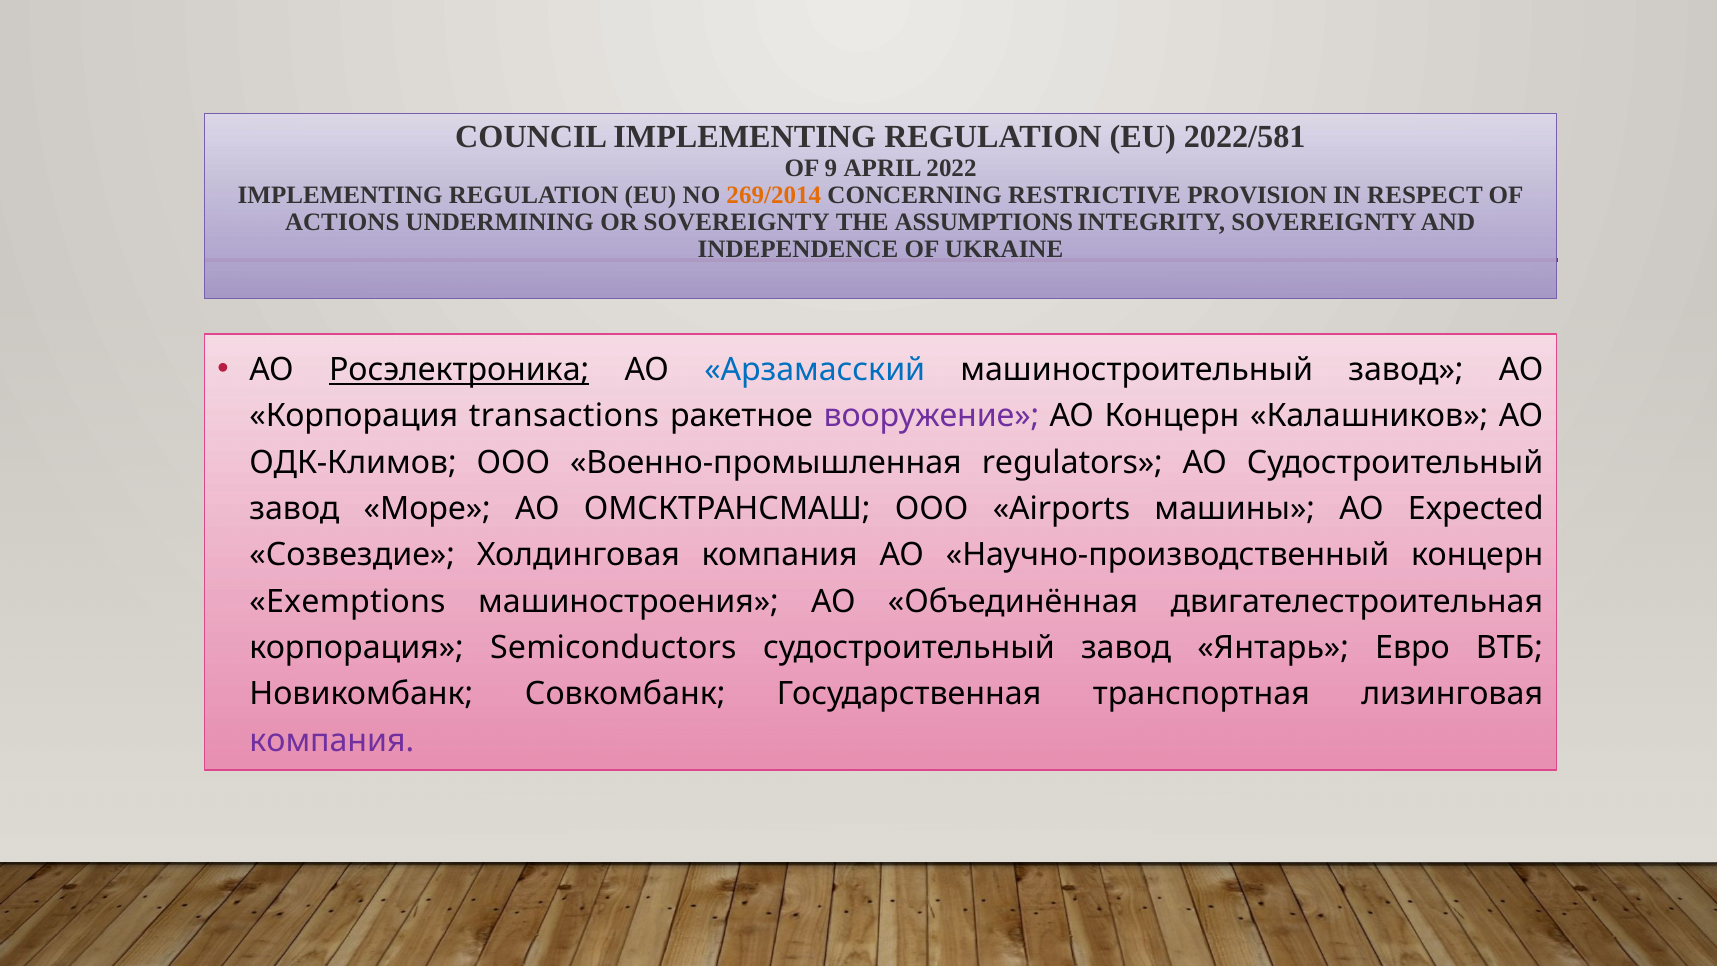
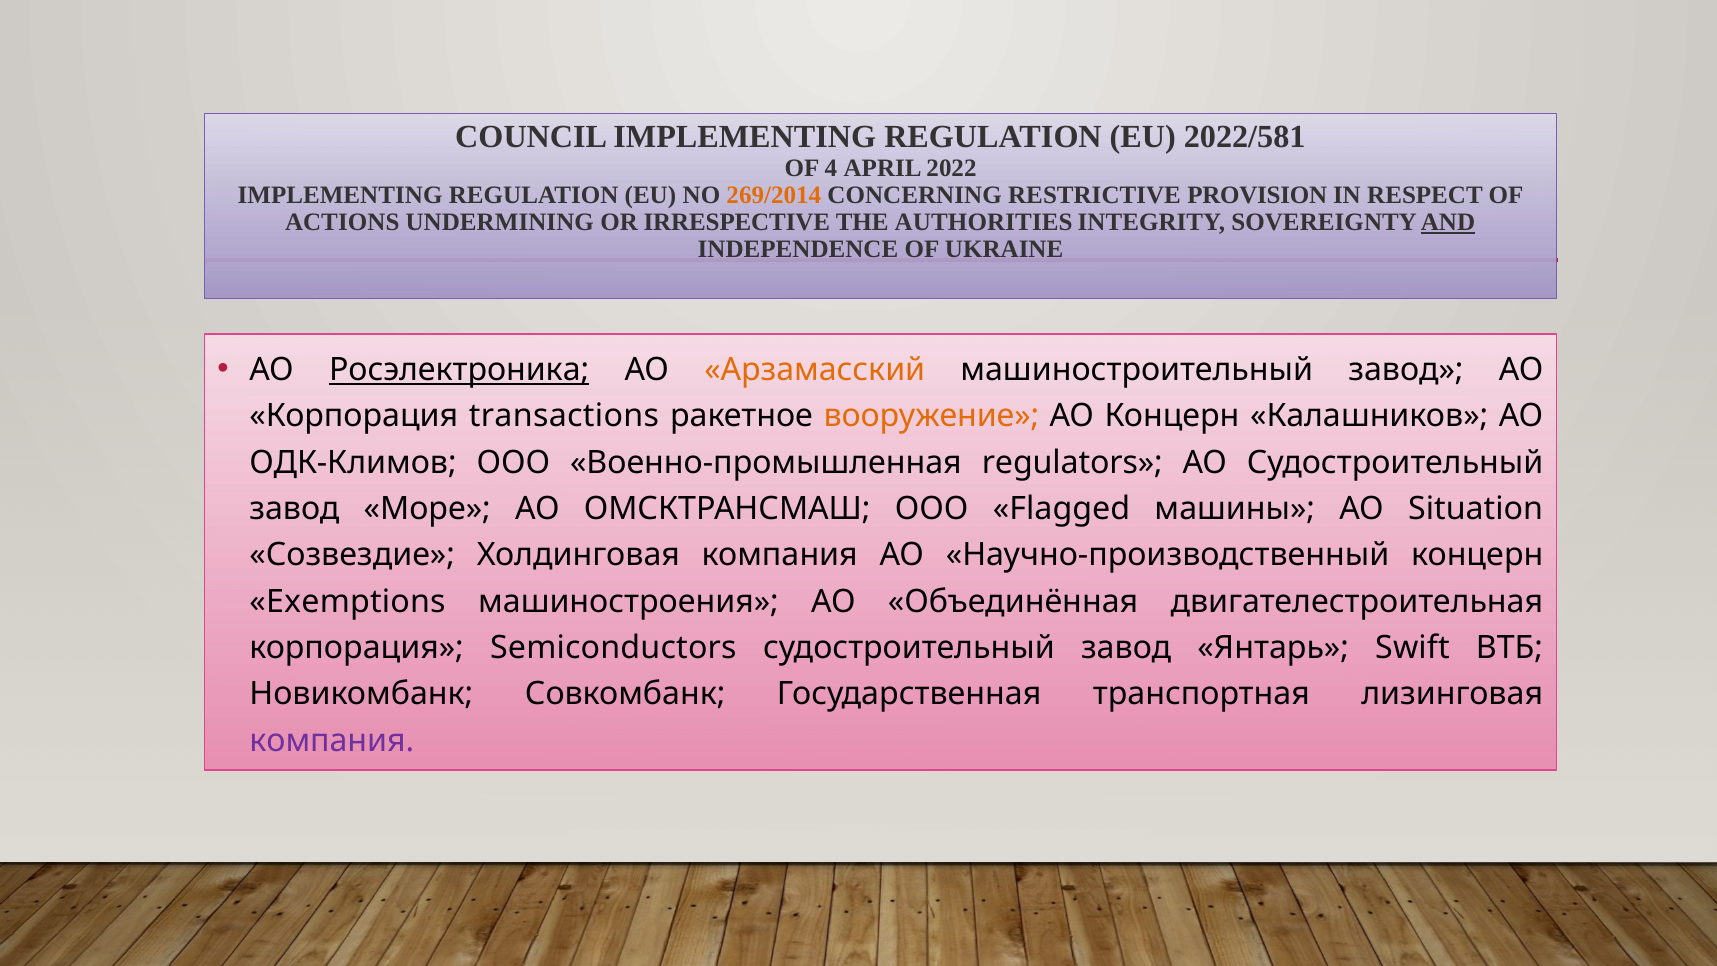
9: 9 -> 4
OR SOVEREIGNTY: SOVEREIGNTY -> IRRESPECTIVE
ASSUMPTIONS: ASSUMPTIONS -> AUTHORITIES
AND underline: none -> present
Арзамасский colour: blue -> orange
вооружение colour: purple -> orange
Airports: Airports -> Flagged
Expected: Expected -> Situation
Евро: Евро -> Swift
